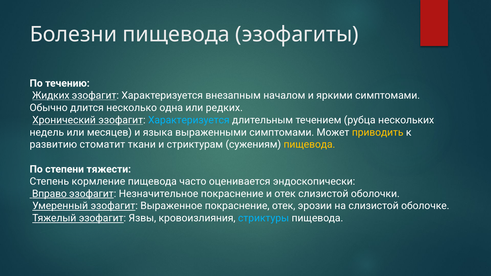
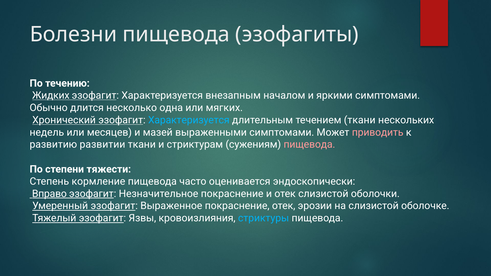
редких: редких -> мягких
течением рубца: рубца -> ткани
языка: языка -> мазей
приводить colour: yellow -> pink
стоматит: стоматит -> развитии
пищевода at (309, 145) colour: yellow -> pink
